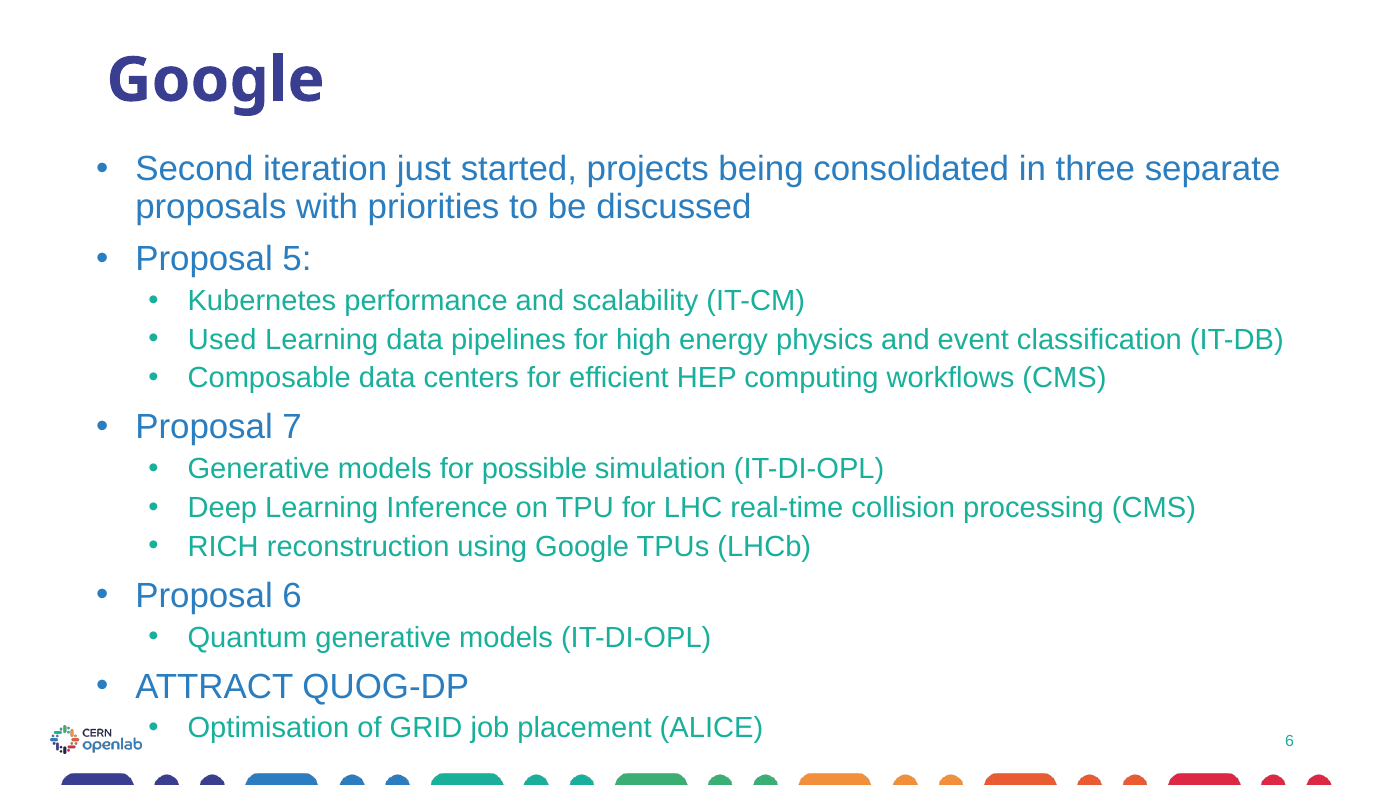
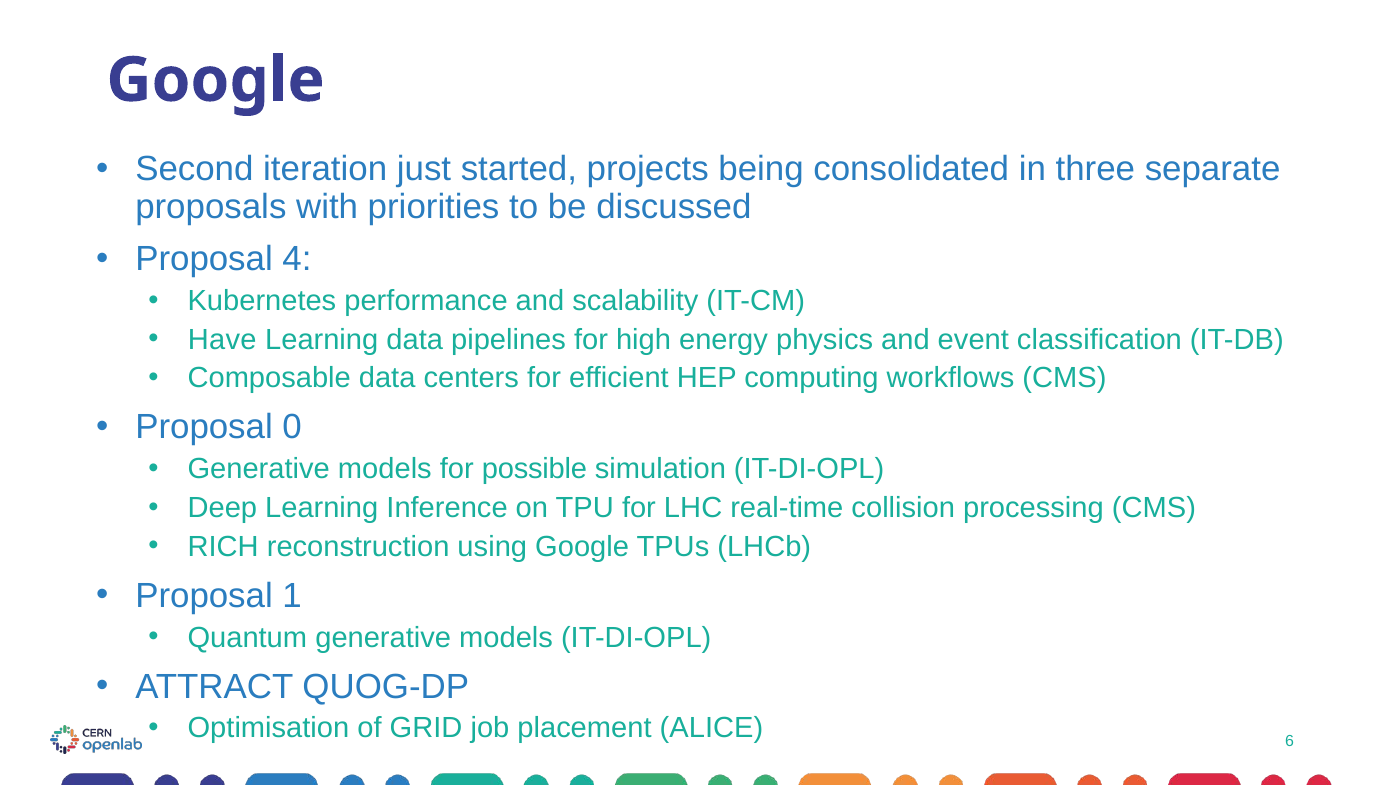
5: 5 -> 4
Used: Used -> Have
7: 7 -> 0
Proposal 6: 6 -> 1
